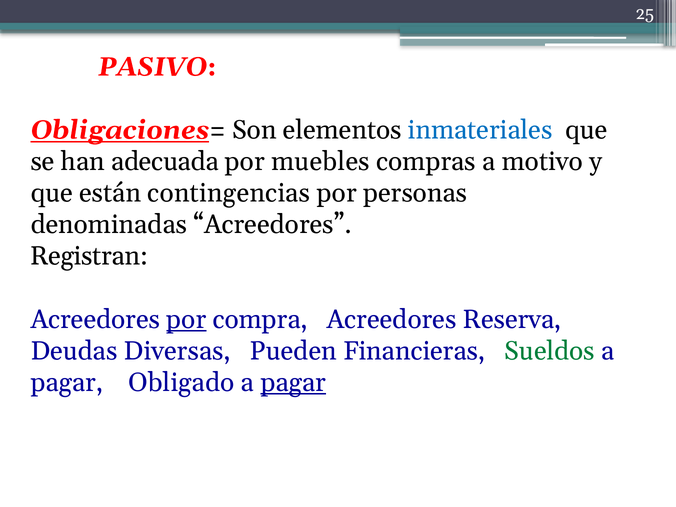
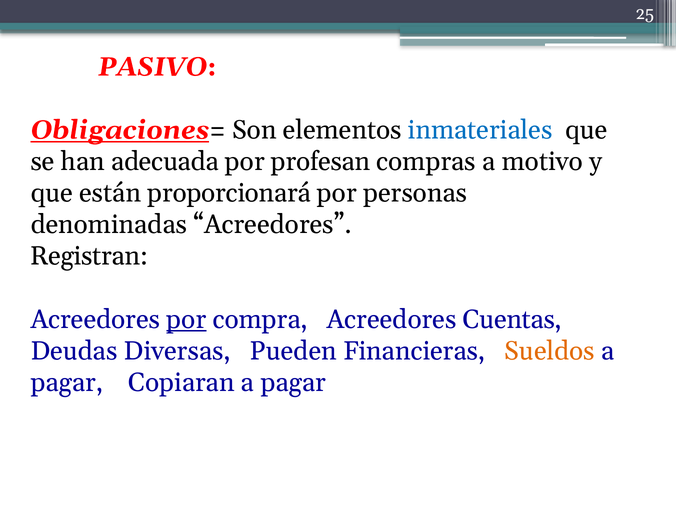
muebles: muebles -> profesan
contingencias: contingencias -> proporcionará
Reserva: Reserva -> Cuentas
Sueldos colour: green -> orange
Obligado: Obligado -> Copiaran
pagar at (293, 383) underline: present -> none
